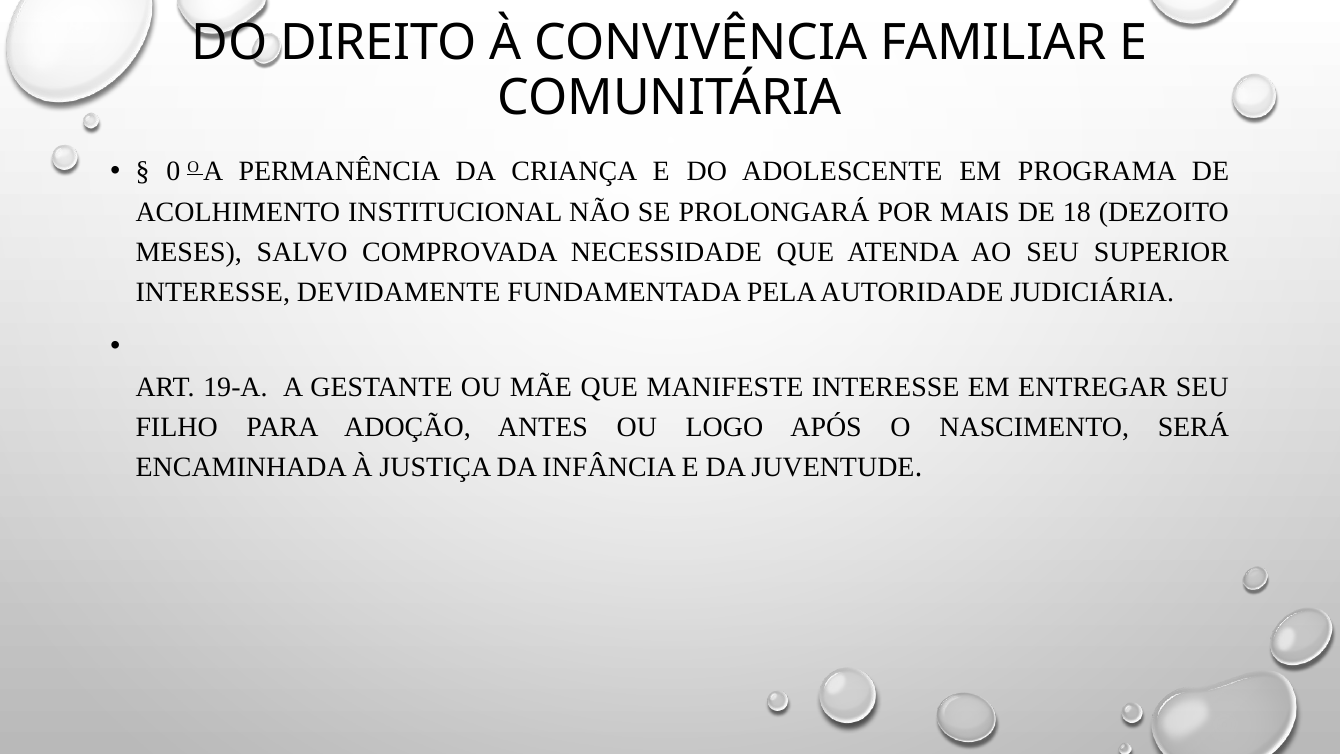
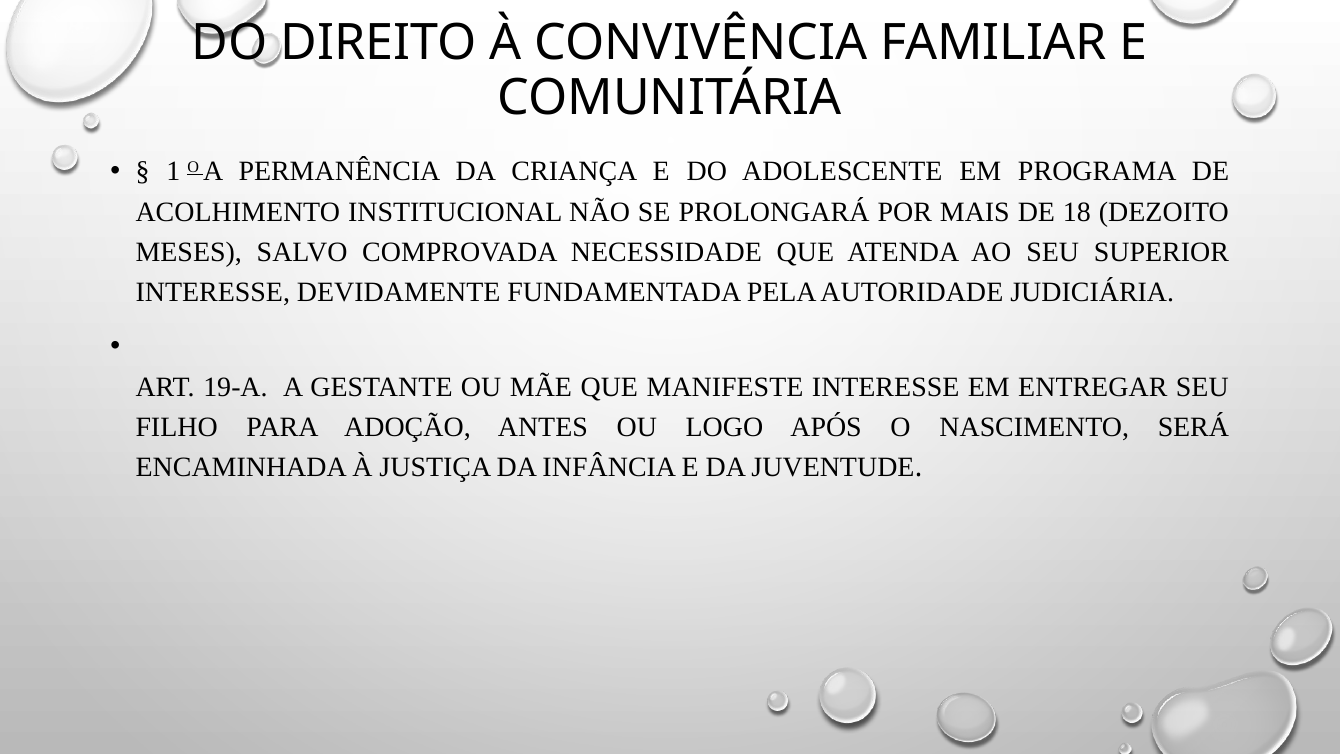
0: 0 -> 1
